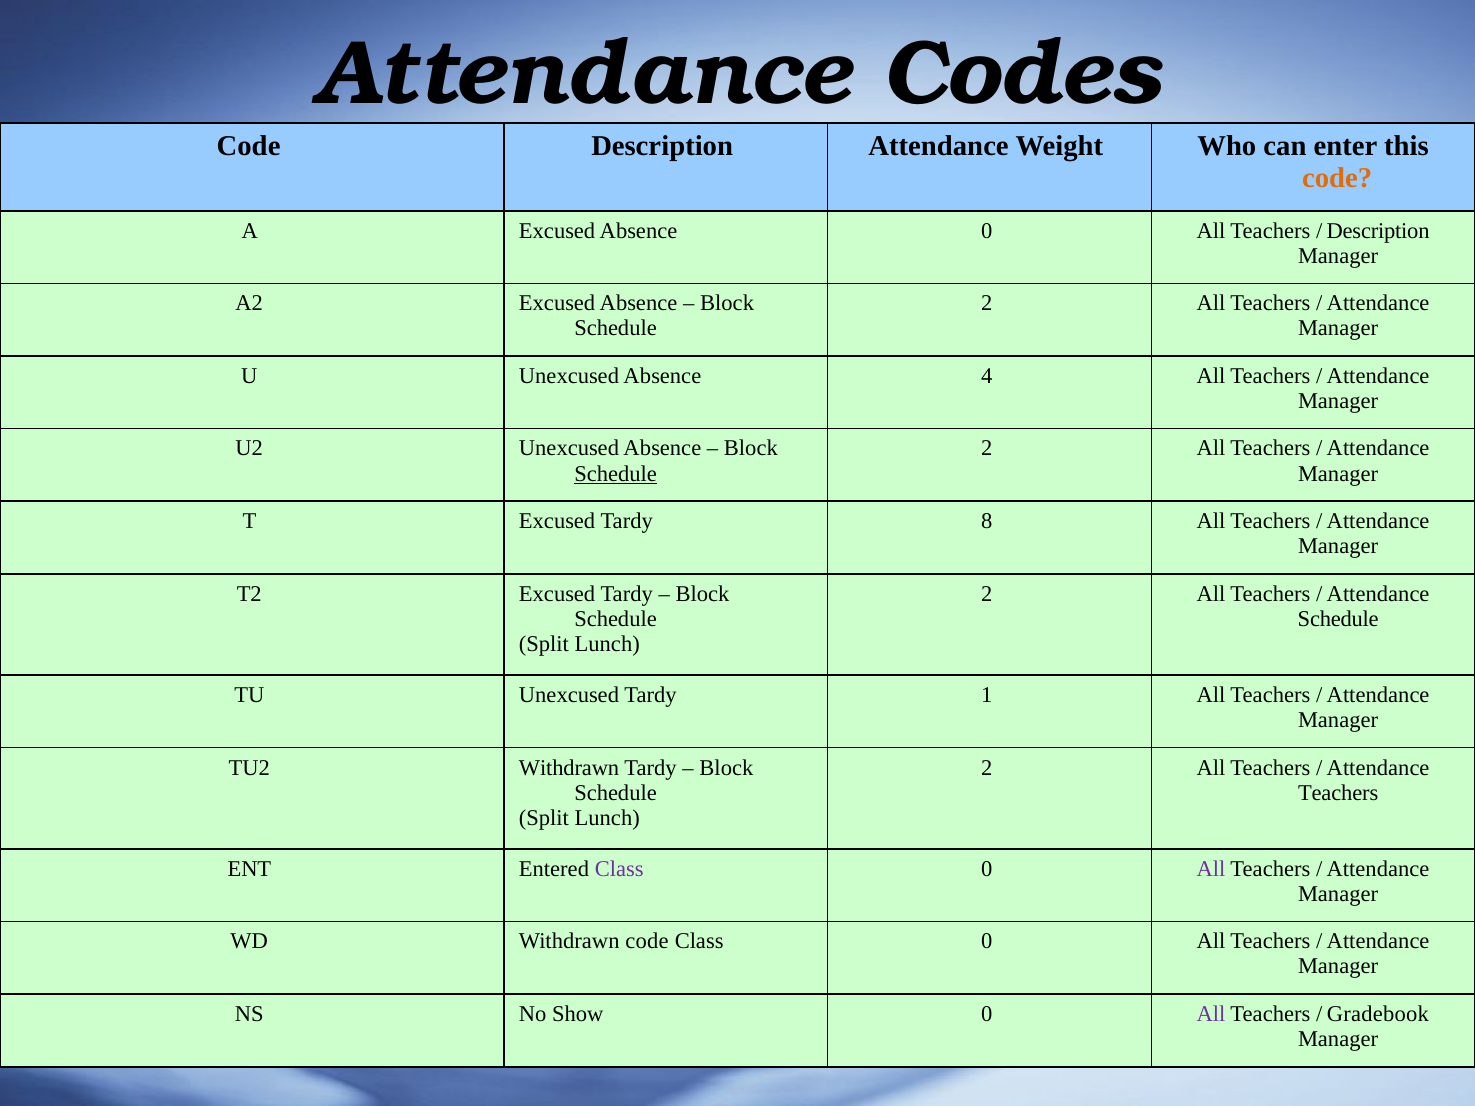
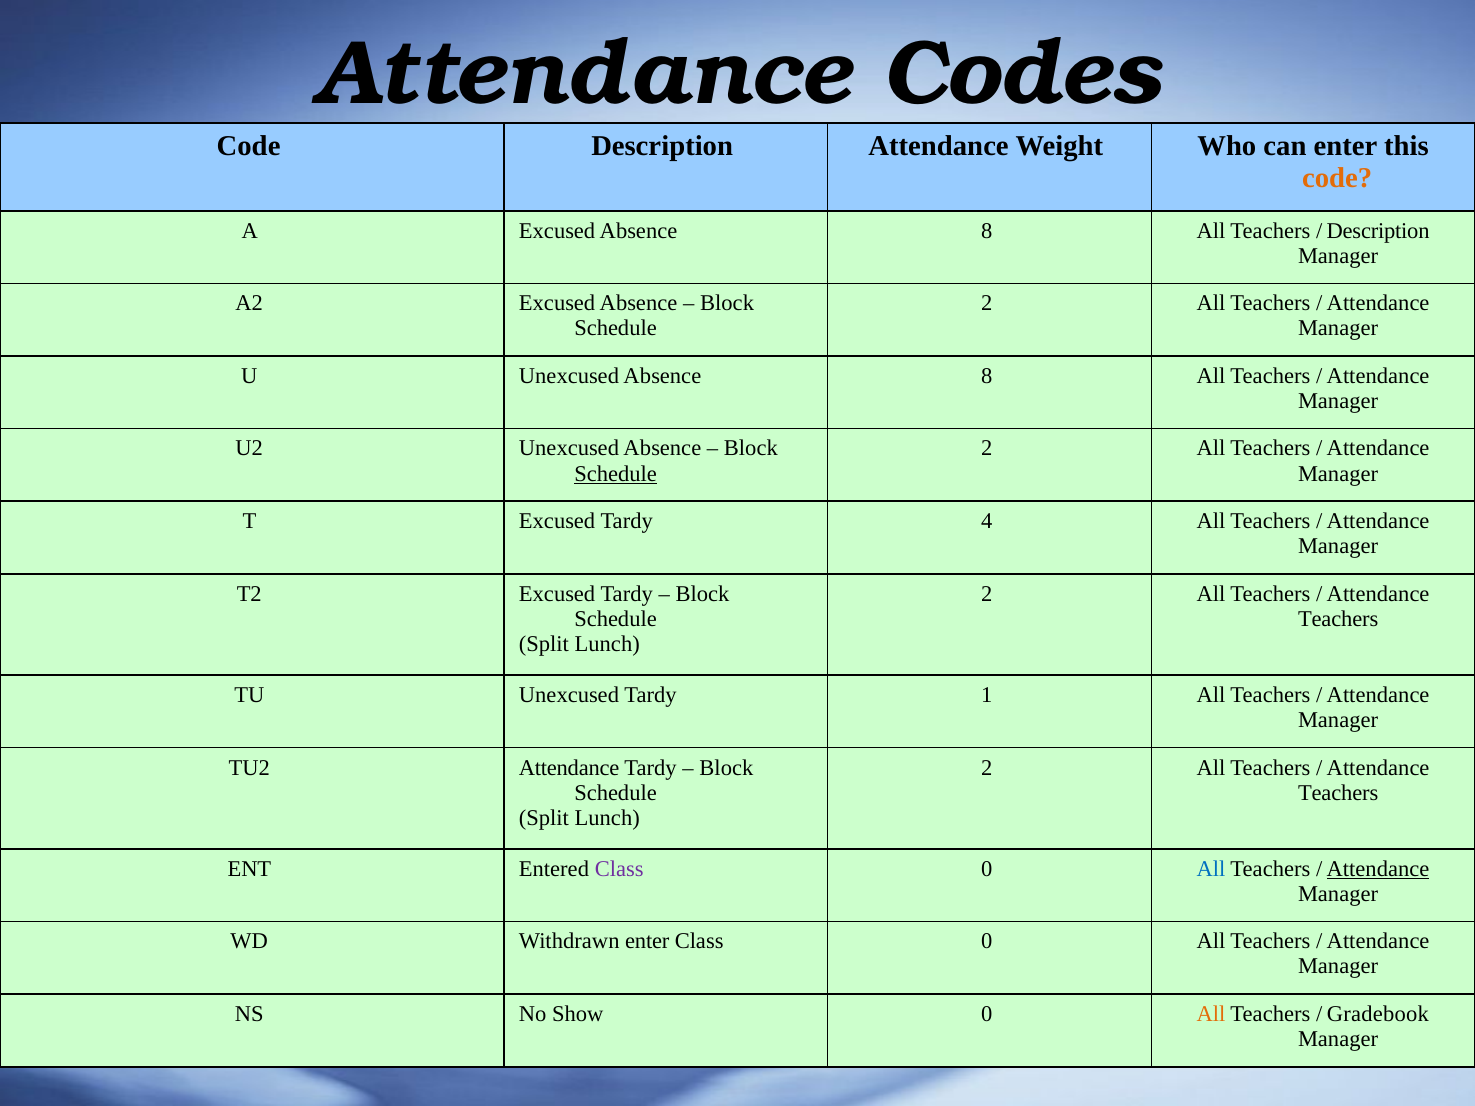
Excused Absence 0: 0 -> 8
Unexcused Absence 4: 4 -> 8
8: 8 -> 4
Schedule at (1338, 619): Schedule -> Teachers
TU2 Withdrawn: Withdrawn -> Attendance
All at (1211, 869) colour: purple -> blue
Attendance at (1378, 869) underline: none -> present
Withdrawn code: code -> enter
All at (1211, 1014) colour: purple -> orange
